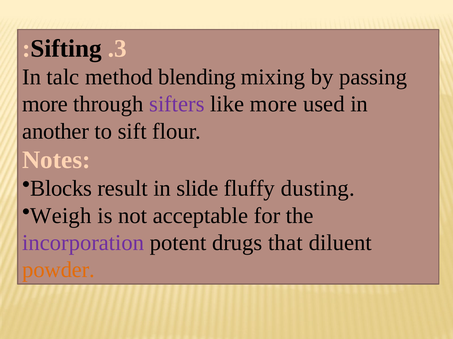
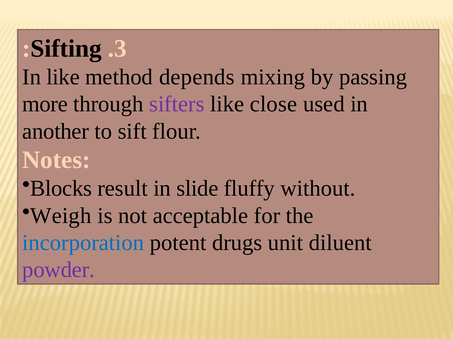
In talc: talc -> like
blending: blending -> depends
like more: more -> close
dusting: dusting -> without
incorporation colour: purple -> blue
that: that -> unit
powder colour: orange -> purple
